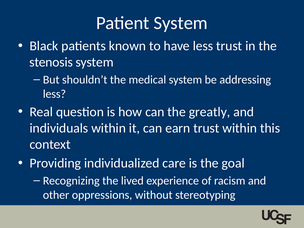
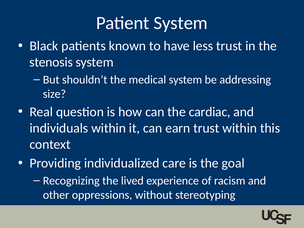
less at (54, 94): less -> size
greatly: greatly -> cardiac
